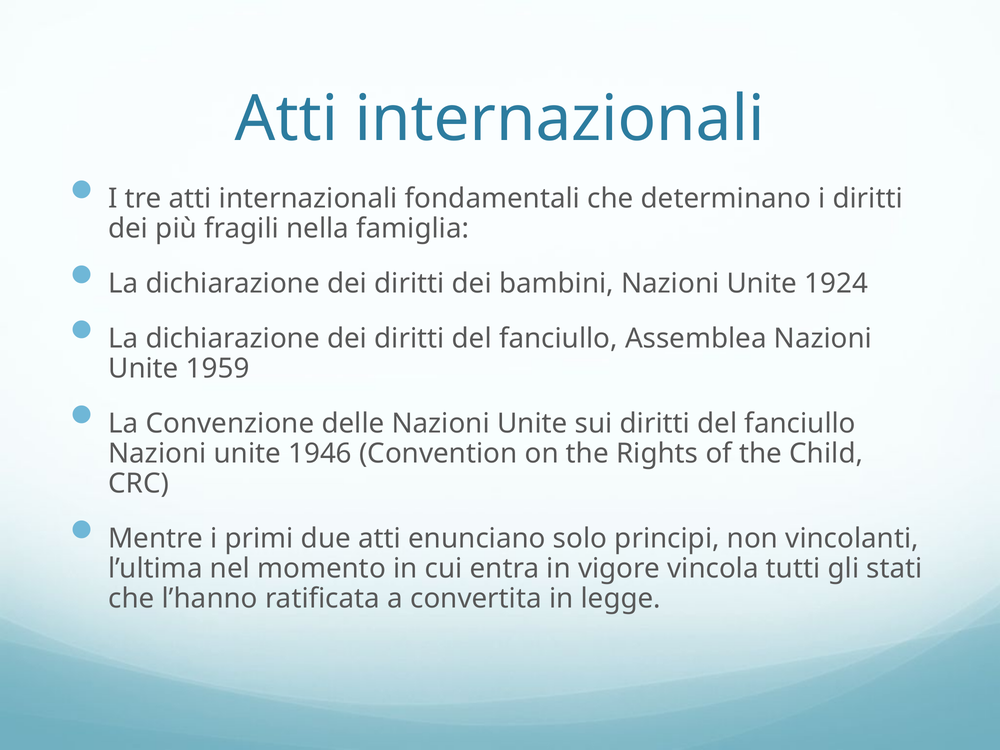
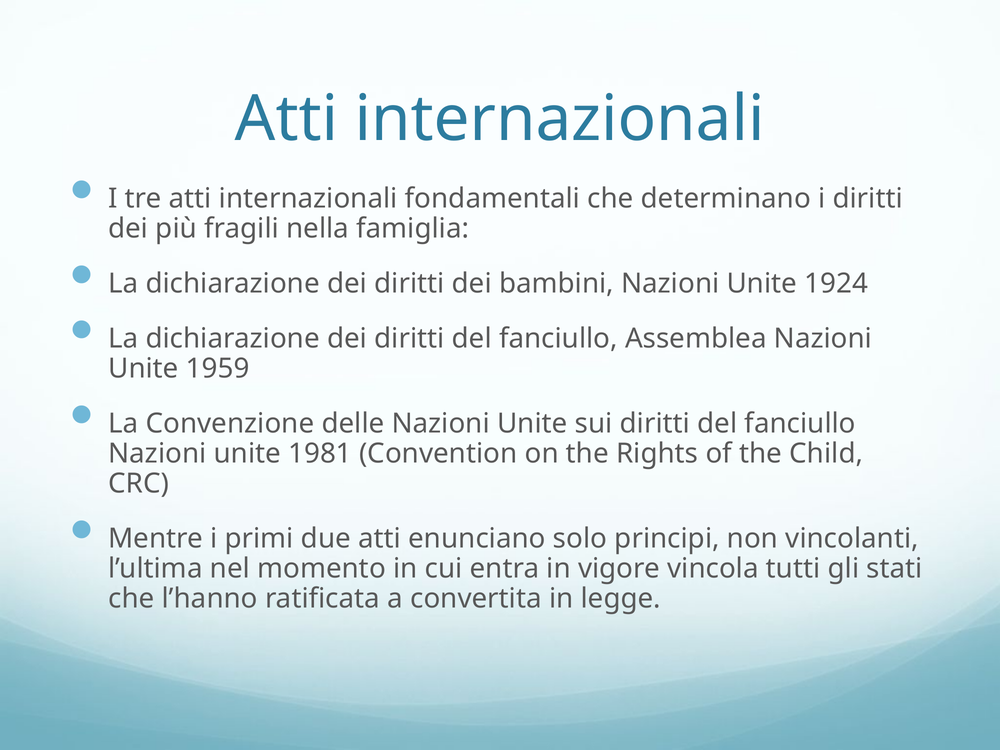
1946: 1946 -> 1981
